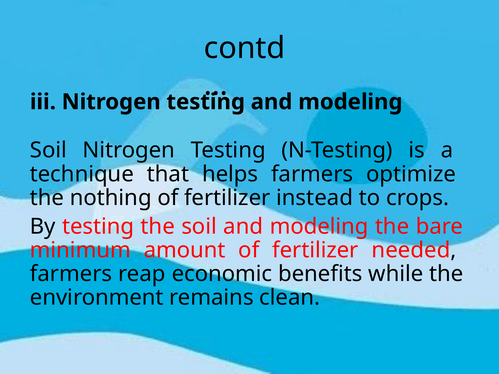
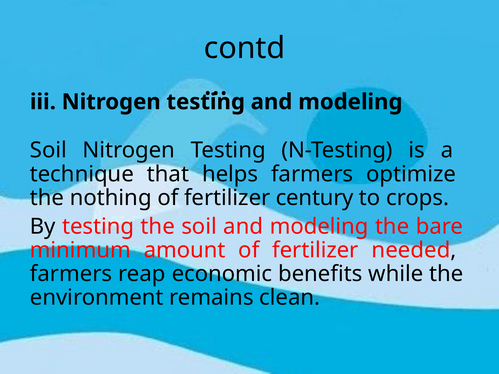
instead: instead -> century
